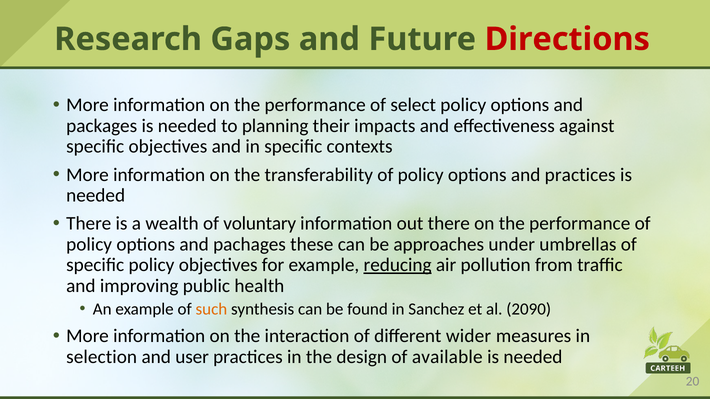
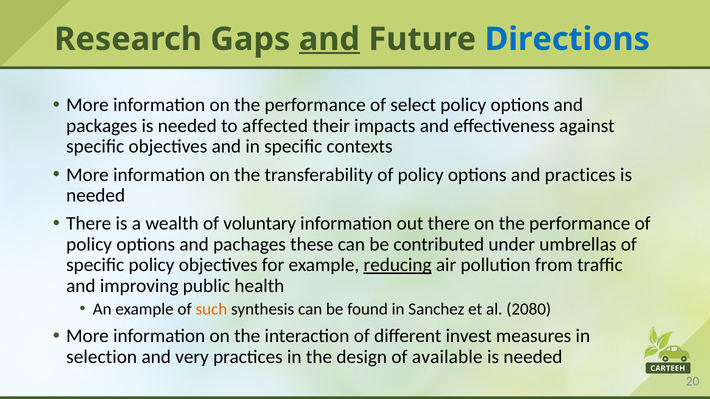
and at (329, 39) underline: none -> present
Directions colour: red -> blue
planning: planning -> affected
approaches: approaches -> contributed
2090: 2090 -> 2080
wider: wider -> invest
user: user -> very
